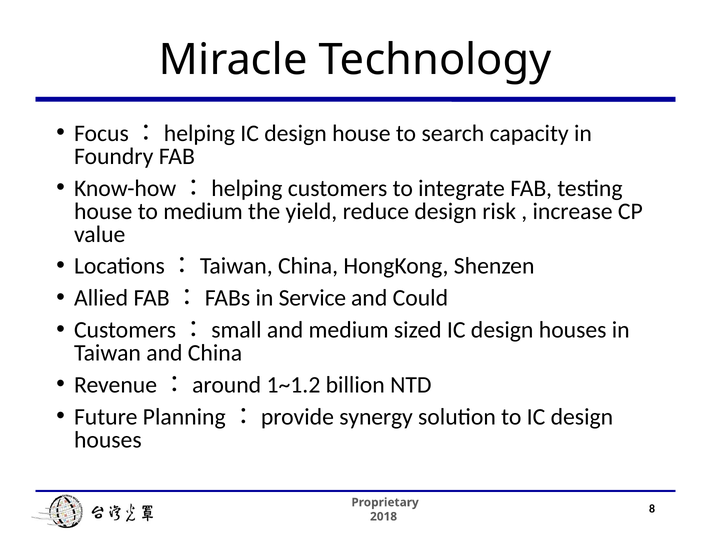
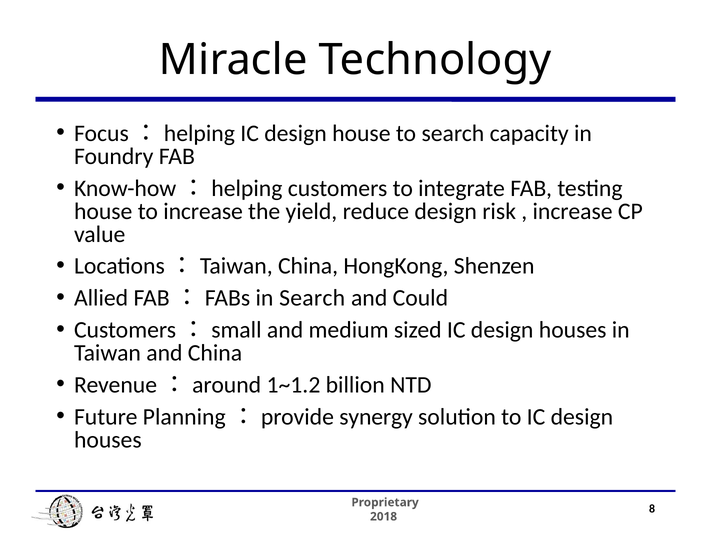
to medium: medium -> increase
in Service: Service -> Search
